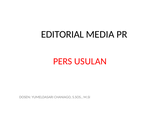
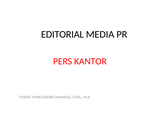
USULAN: USULAN -> KANTOR
